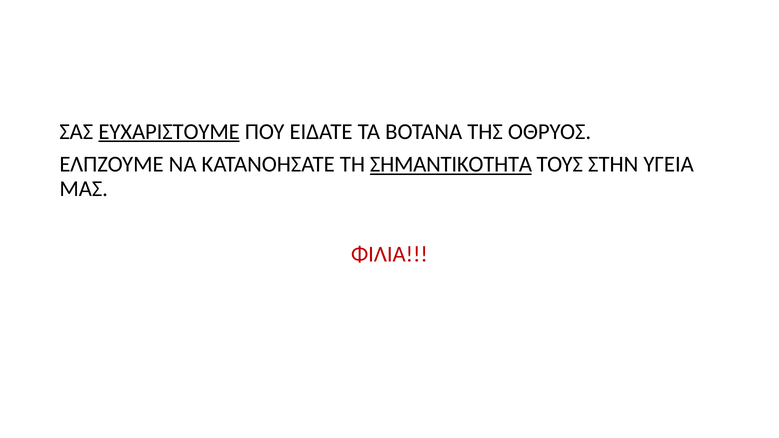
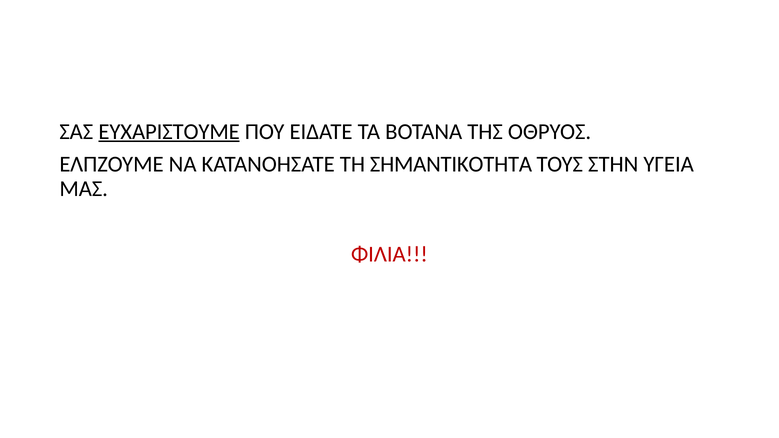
ΣΗΜΑΝΤΙΚΟΤΗΤΑ underline: present -> none
